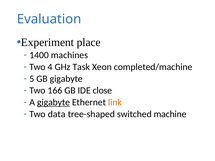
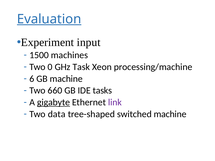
Evaluation underline: none -> present
place: place -> input
1400: 1400 -> 1500
4: 4 -> 0
completed/machine: completed/machine -> processing/machine
5: 5 -> 6
GB gigabyte: gigabyte -> machine
166: 166 -> 660
close: close -> tasks
link colour: orange -> purple
